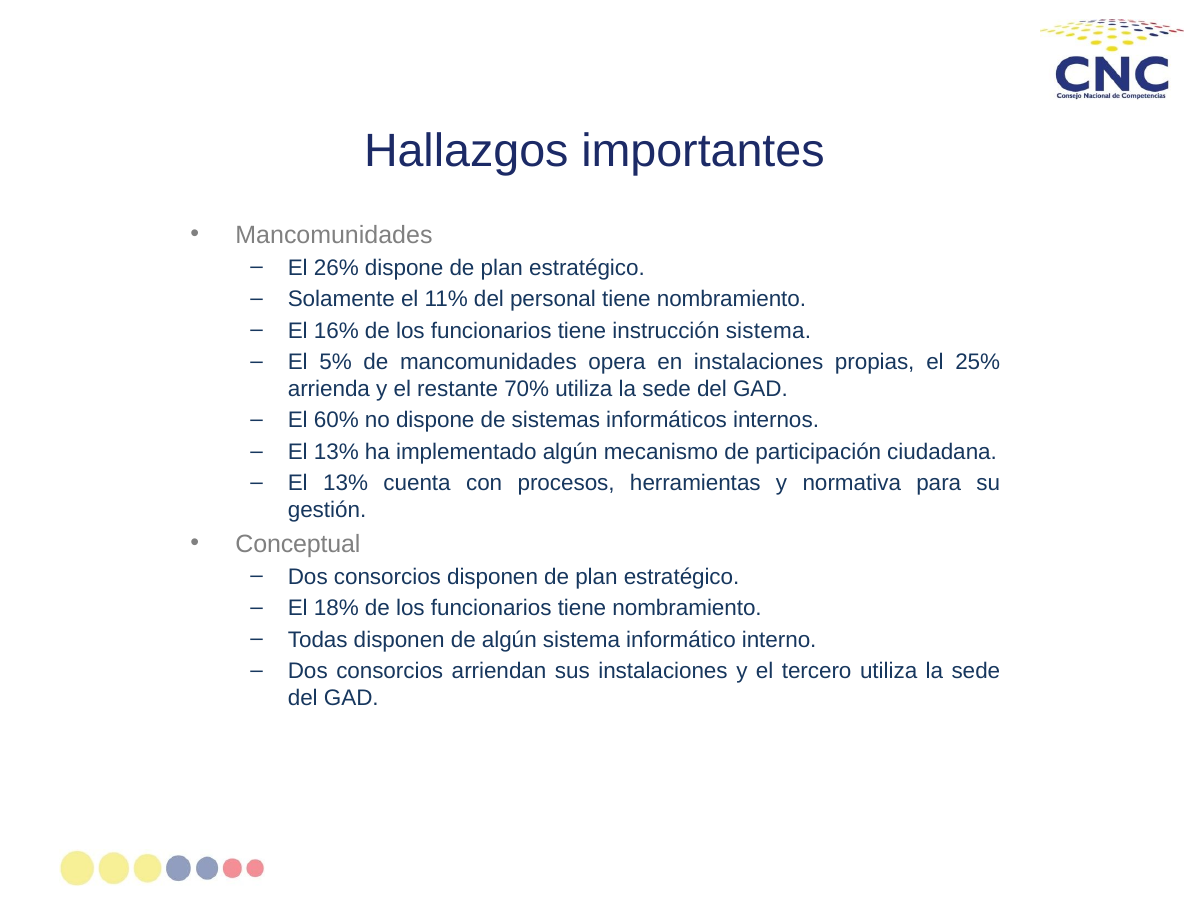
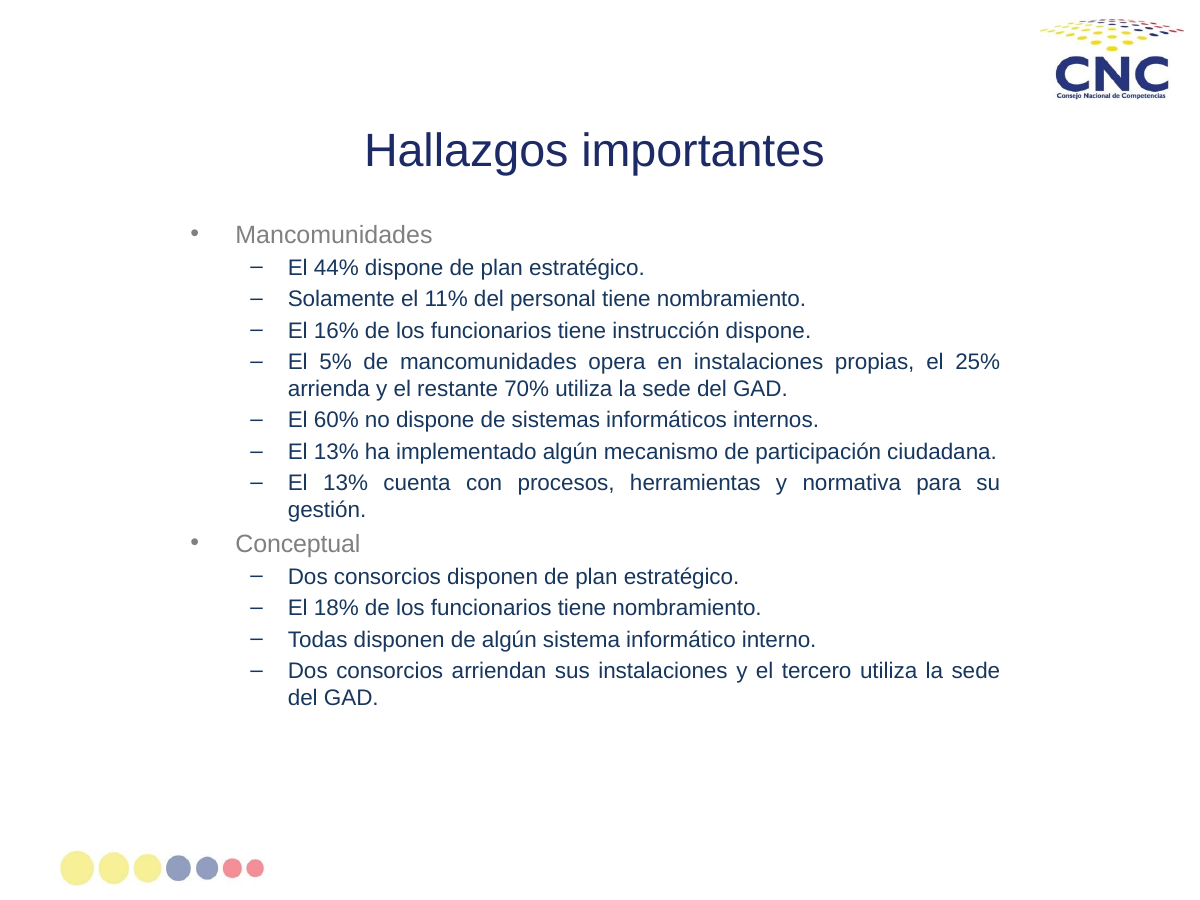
26%: 26% -> 44%
instrucción sistema: sistema -> dispone
